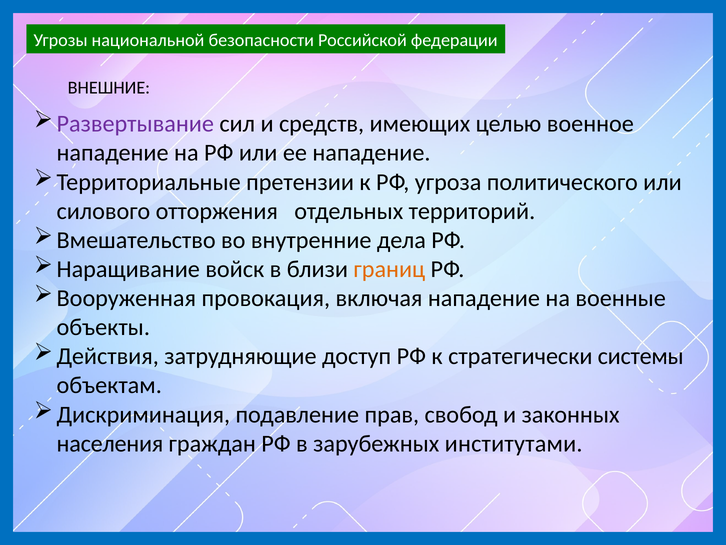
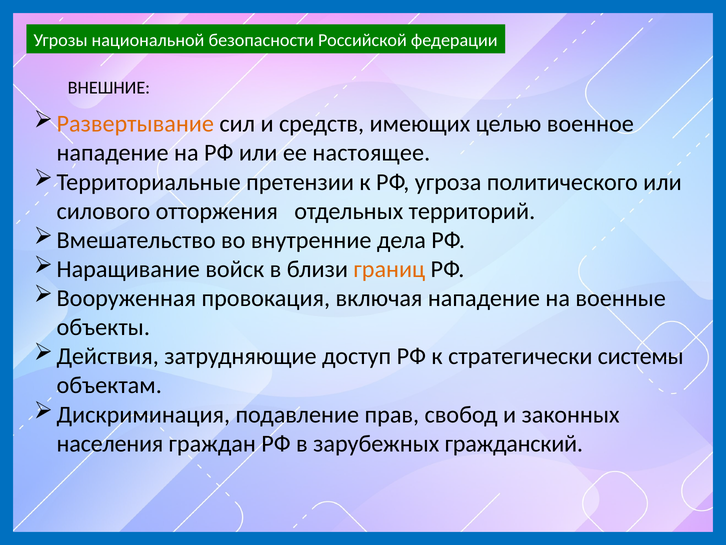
Развертывание colour: purple -> orange
ее нападение: нападение -> настоящее
институтами: институтами -> гражданский
